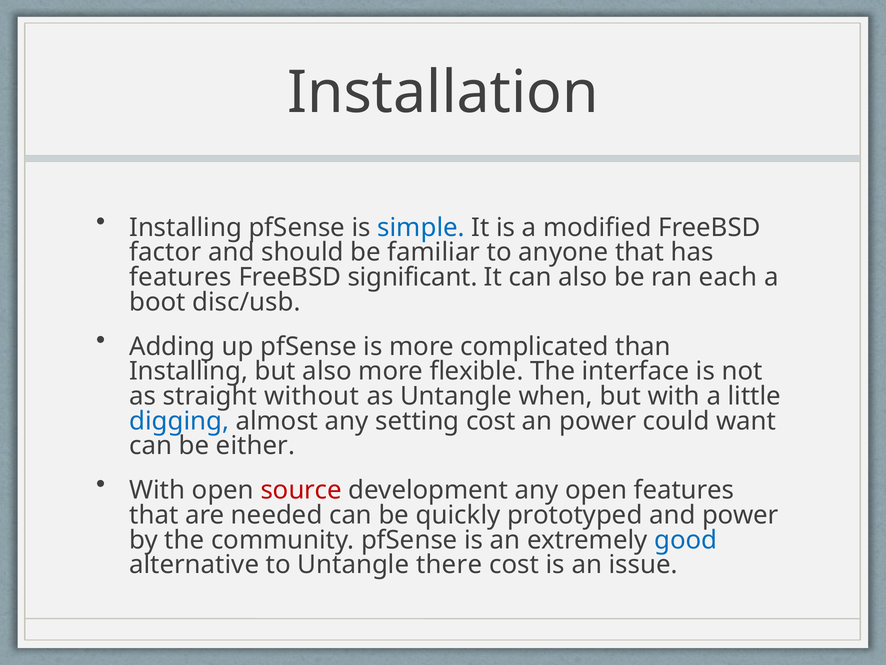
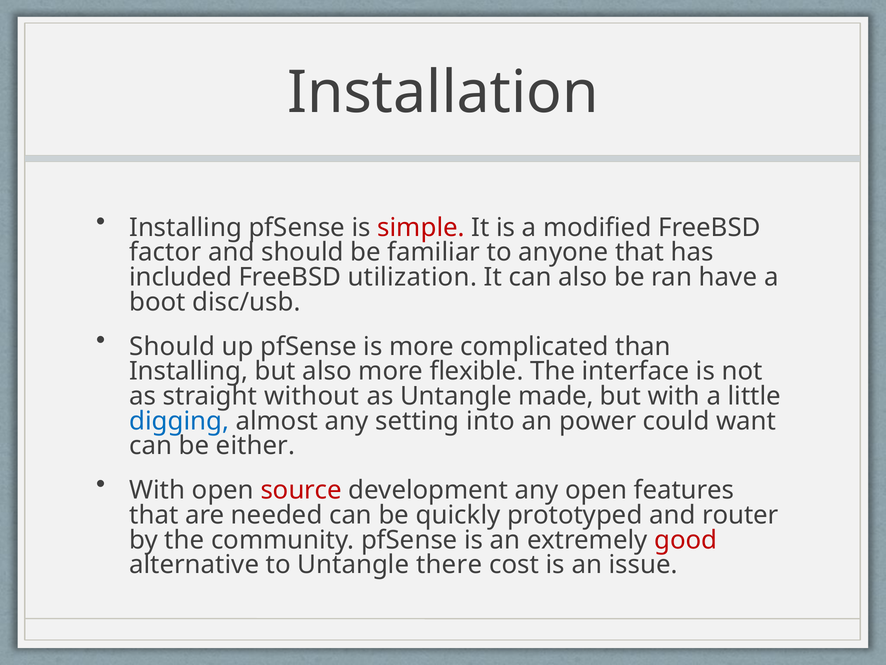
simple colour: blue -> red
features at (180, 277): features -> included
significant: significant -> utilization
each: each -> have
Adding at (172, 346): Adding -> Should
when: when -> made
setting cost: cost -> into
and power: power -> router
good colour: blue -> red
